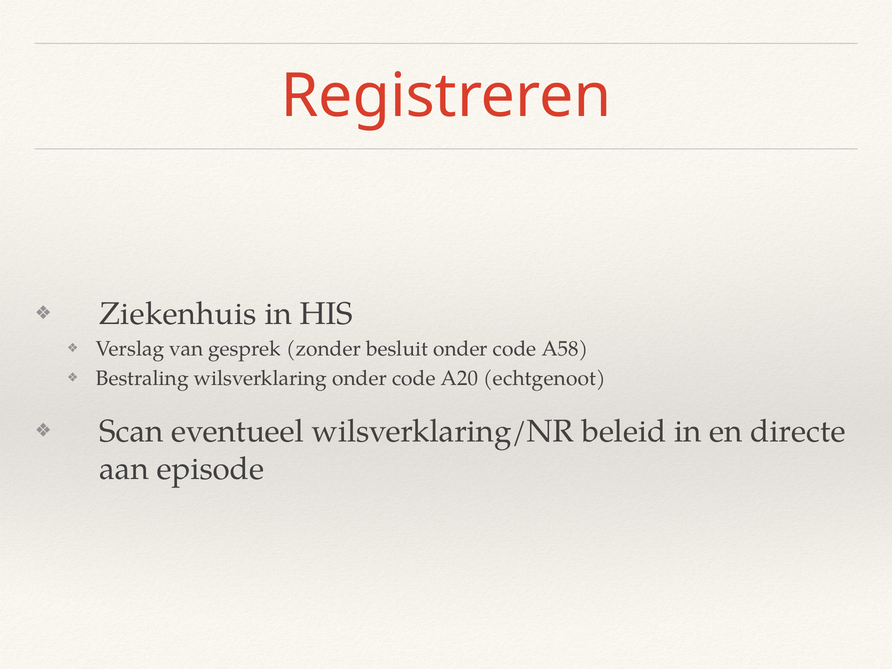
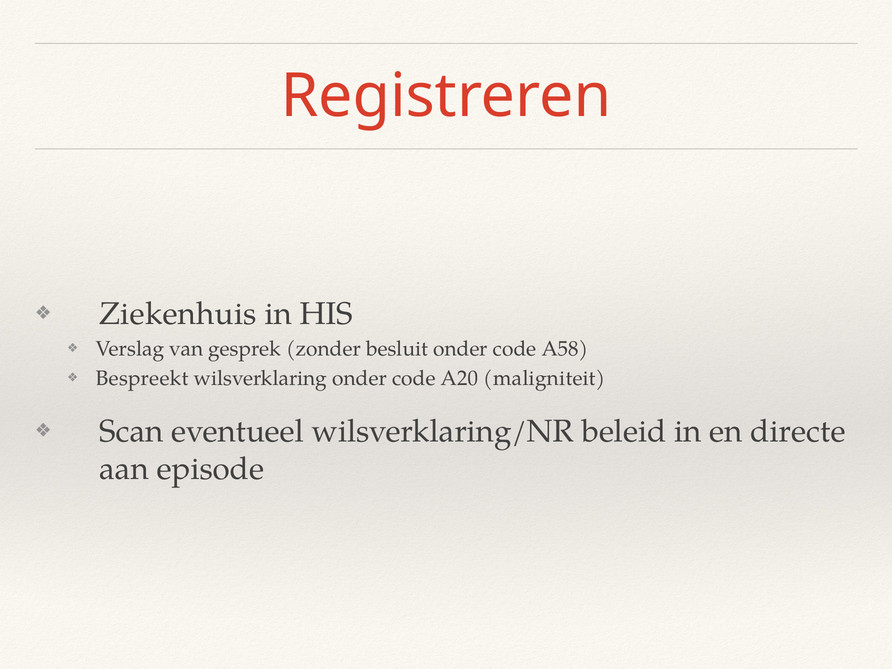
Bestraling: Bestraling -> Bespreekt
echtgenoot: echtgenoot -> maligniteit
